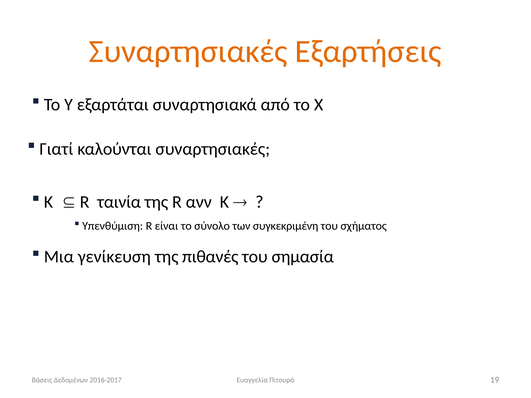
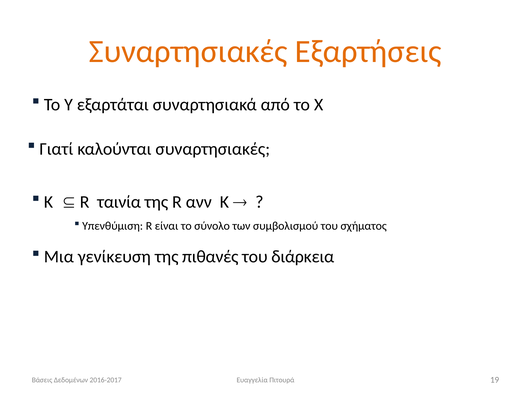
συγκεκριμένη: συγκεκριμένη -> συμβολισμού
σημασία: σημασία -> διάρκεια
